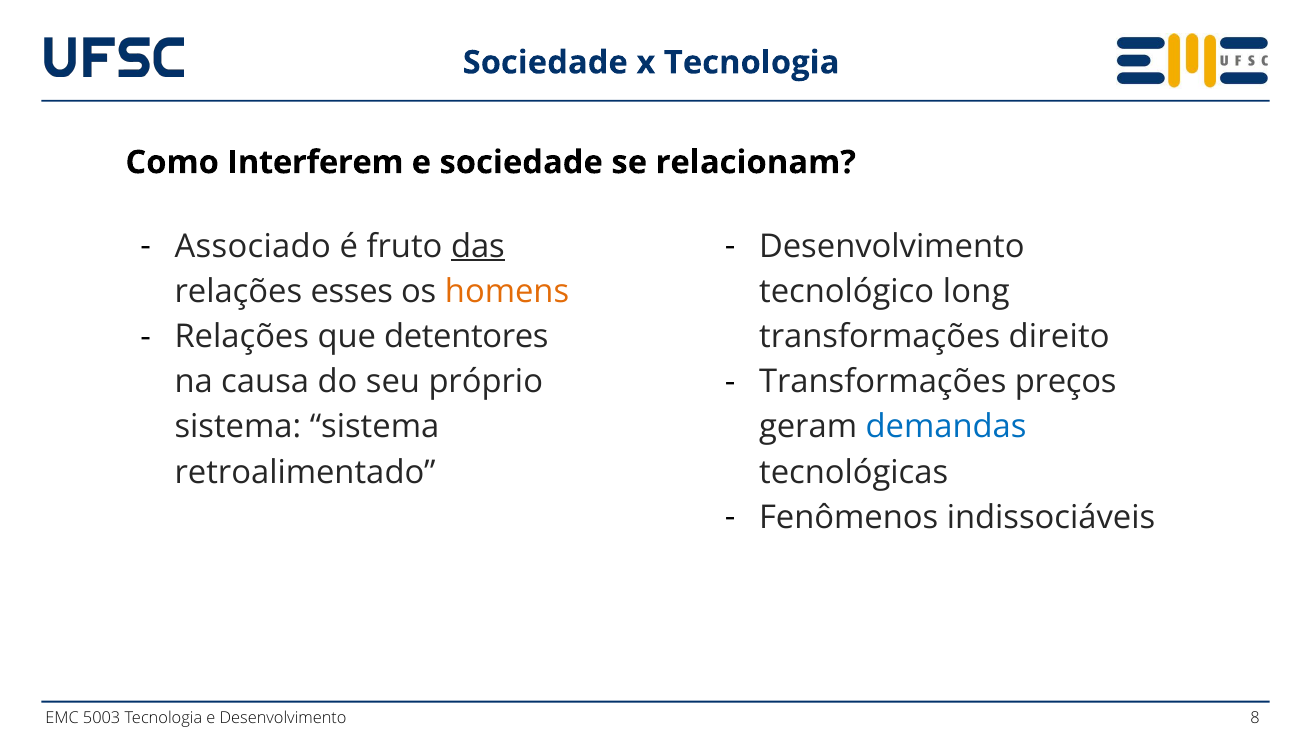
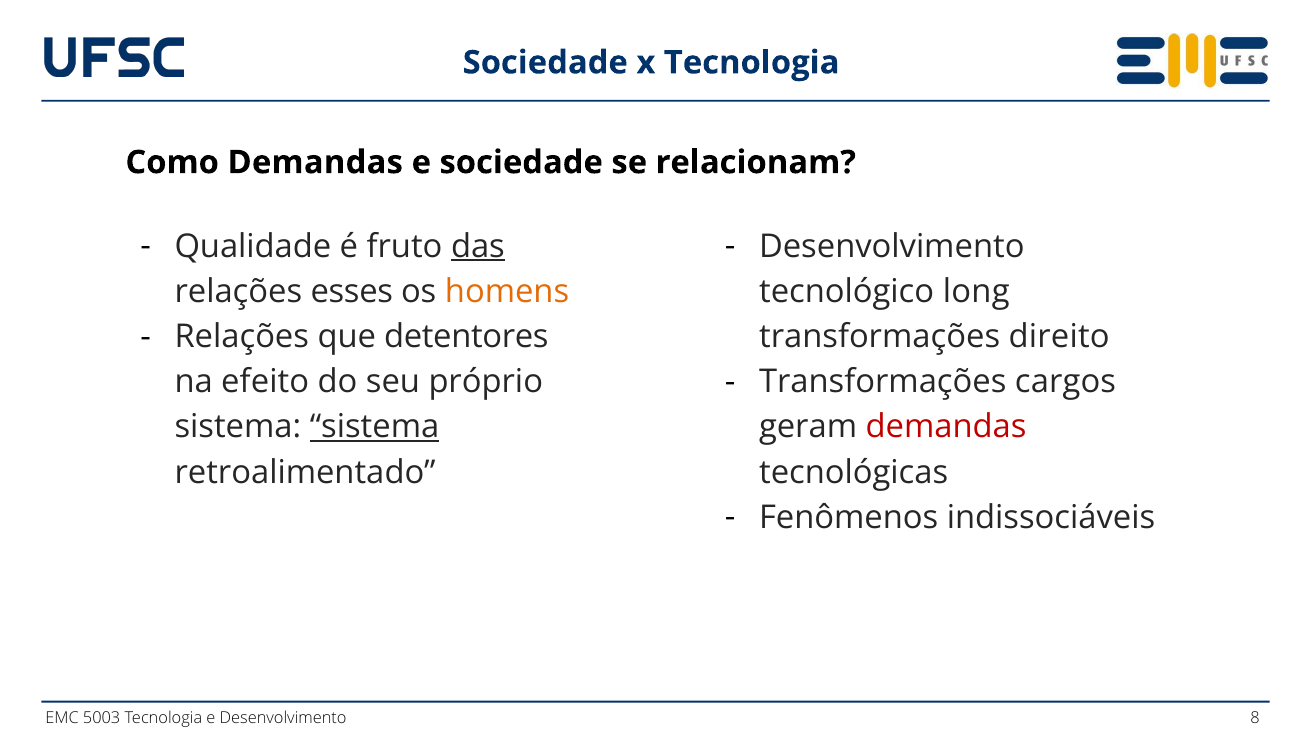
Como Interferem: Interferem -> Demandas
Associado: Associado -> Qualidade
preços: preços -> cargos
causa: causa -> efeito
sistema at (375, 427) underline: none -> present
demandas at (946, 427) colour: blue -> red
